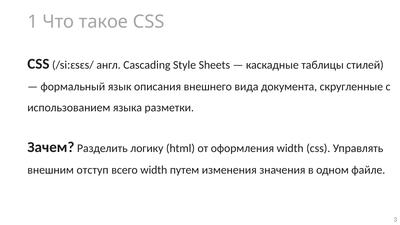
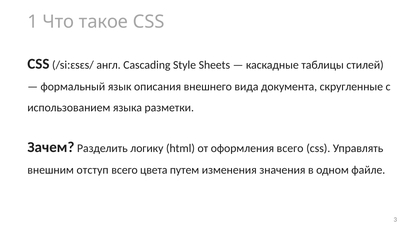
оформления width: width -> всего
всего width: width -> цвета
